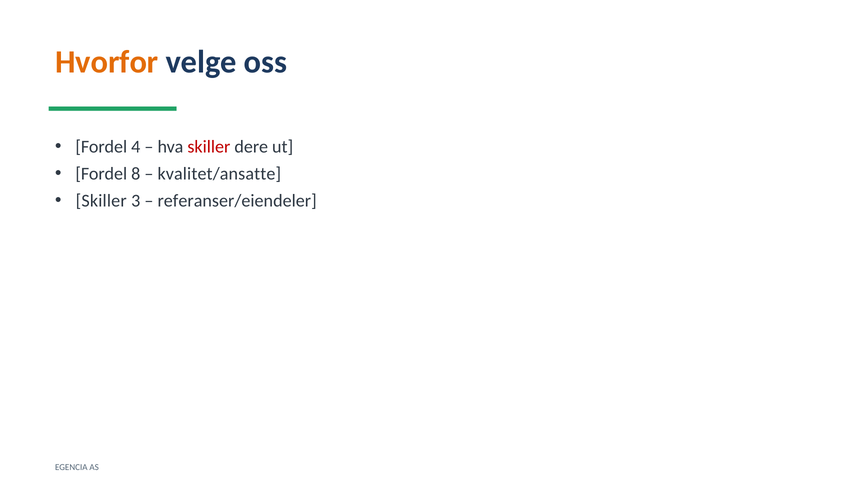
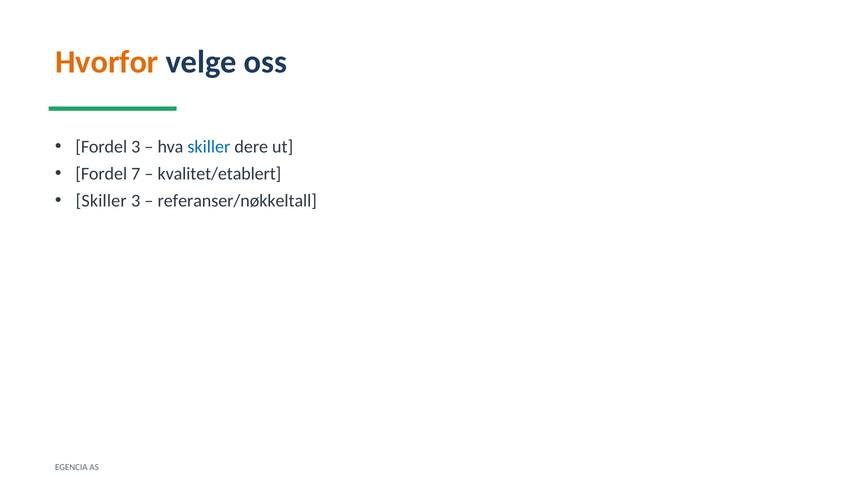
Fordel 4: 4 -> 3
skiller at (209, 147) colour: red -> blue
8: 8 -> 7
kvalitet/ansatte: kvalitet/ansatte -> kvalitet/etablert
referanser/eiendeler: referanser/eiendeler -> referanser/nøkkeltall
